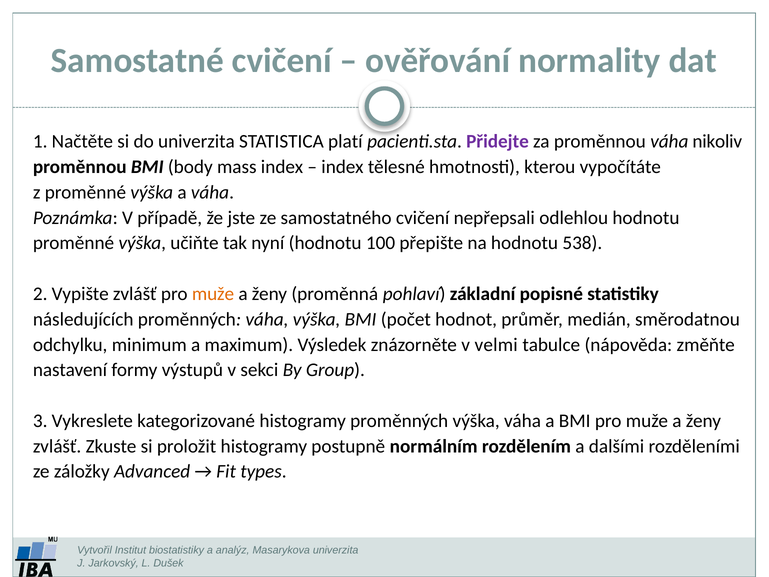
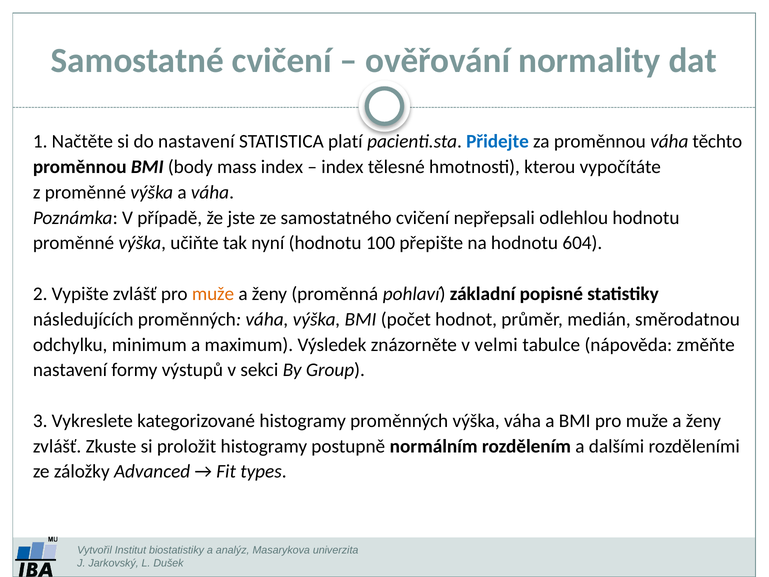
do univerzita: univerzita -> nastavení
Přidejte colour: purple -> blue
nikoliv: nikoliv -> těchto
538: 538 -> 604
